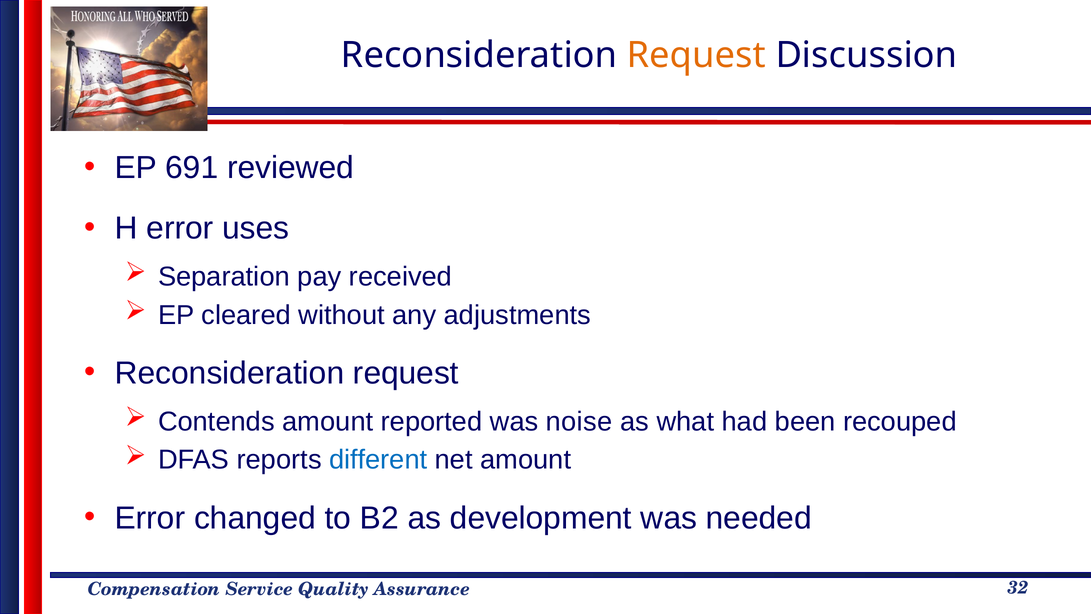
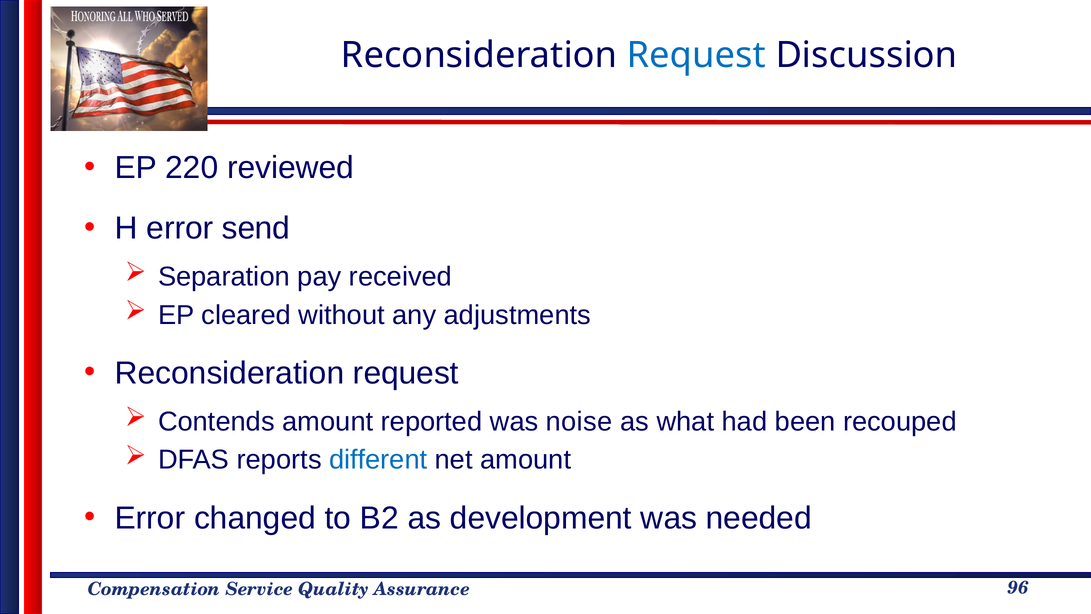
Request at (696, 55) colour: orange -> blue
691: 691 -> 220
uses: uses -> send
32: 32 -> 96
